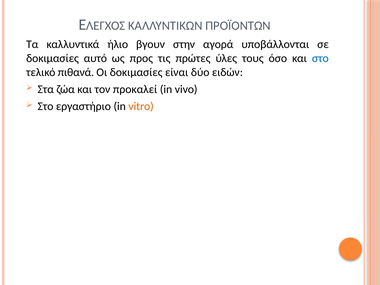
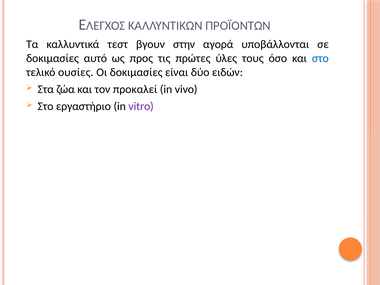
ήλιο: ήλιο -> τεστ
πιθανά: πιθανά -> ουσίες
vitro colour: orange -> purple
